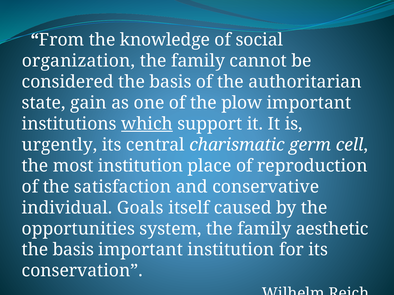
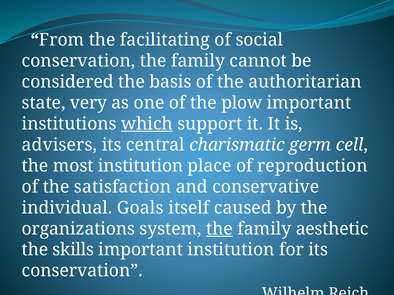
knowledge: knowledge -> facilitating
organization at (78, 61): organization -> conservation
gain: gain -> very
urgently: urgently -> advisers
opportunities: opportunities -> organizations
the at (220, 229) underline: none -> present
basis at (73, 250): basis -> skills
